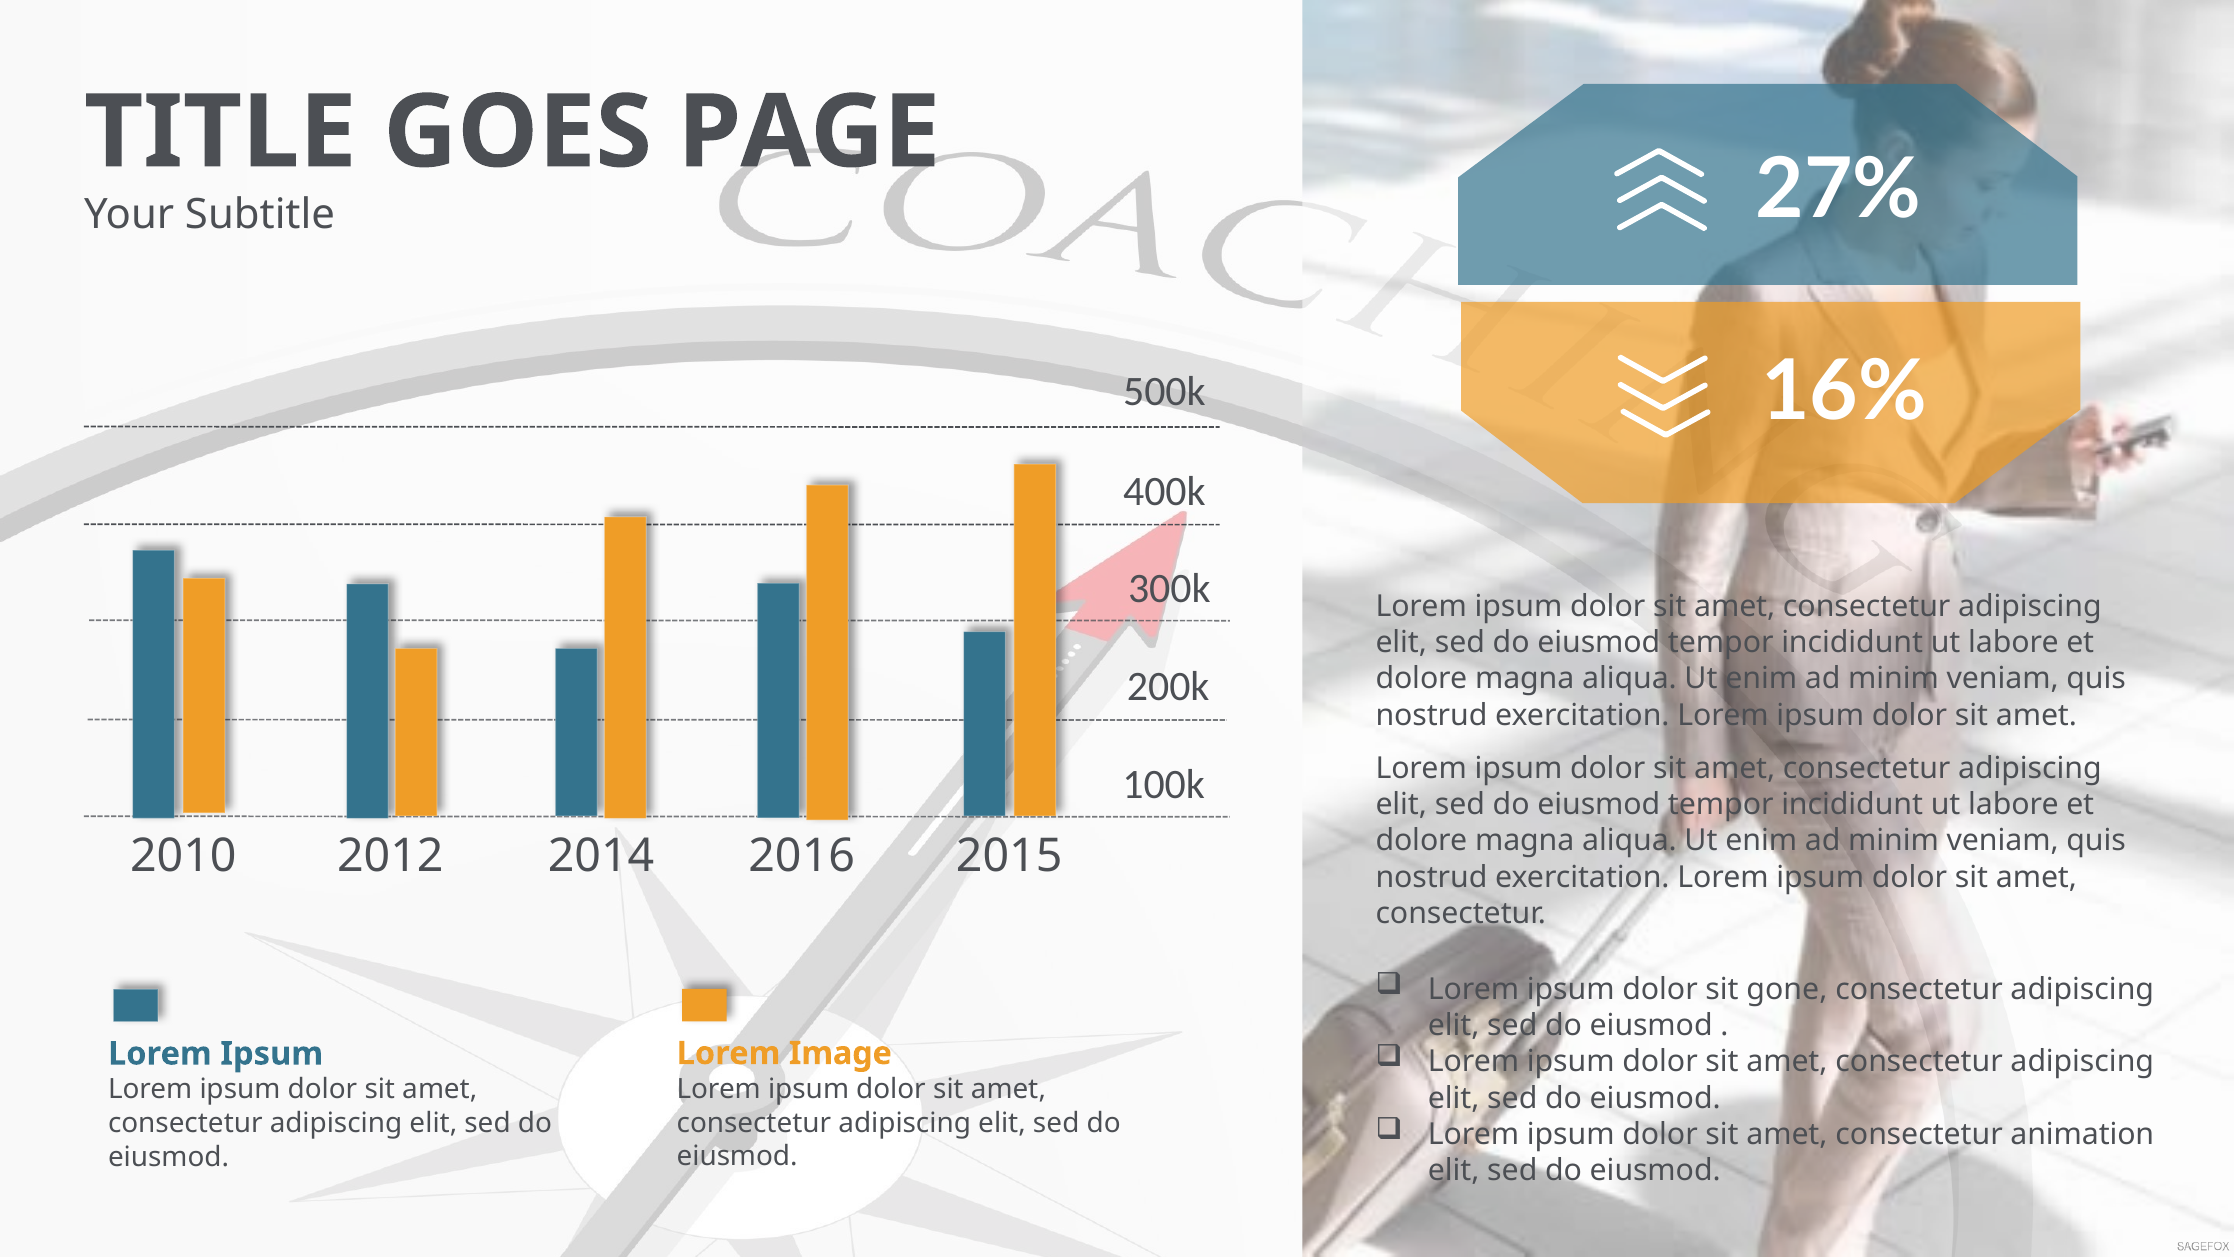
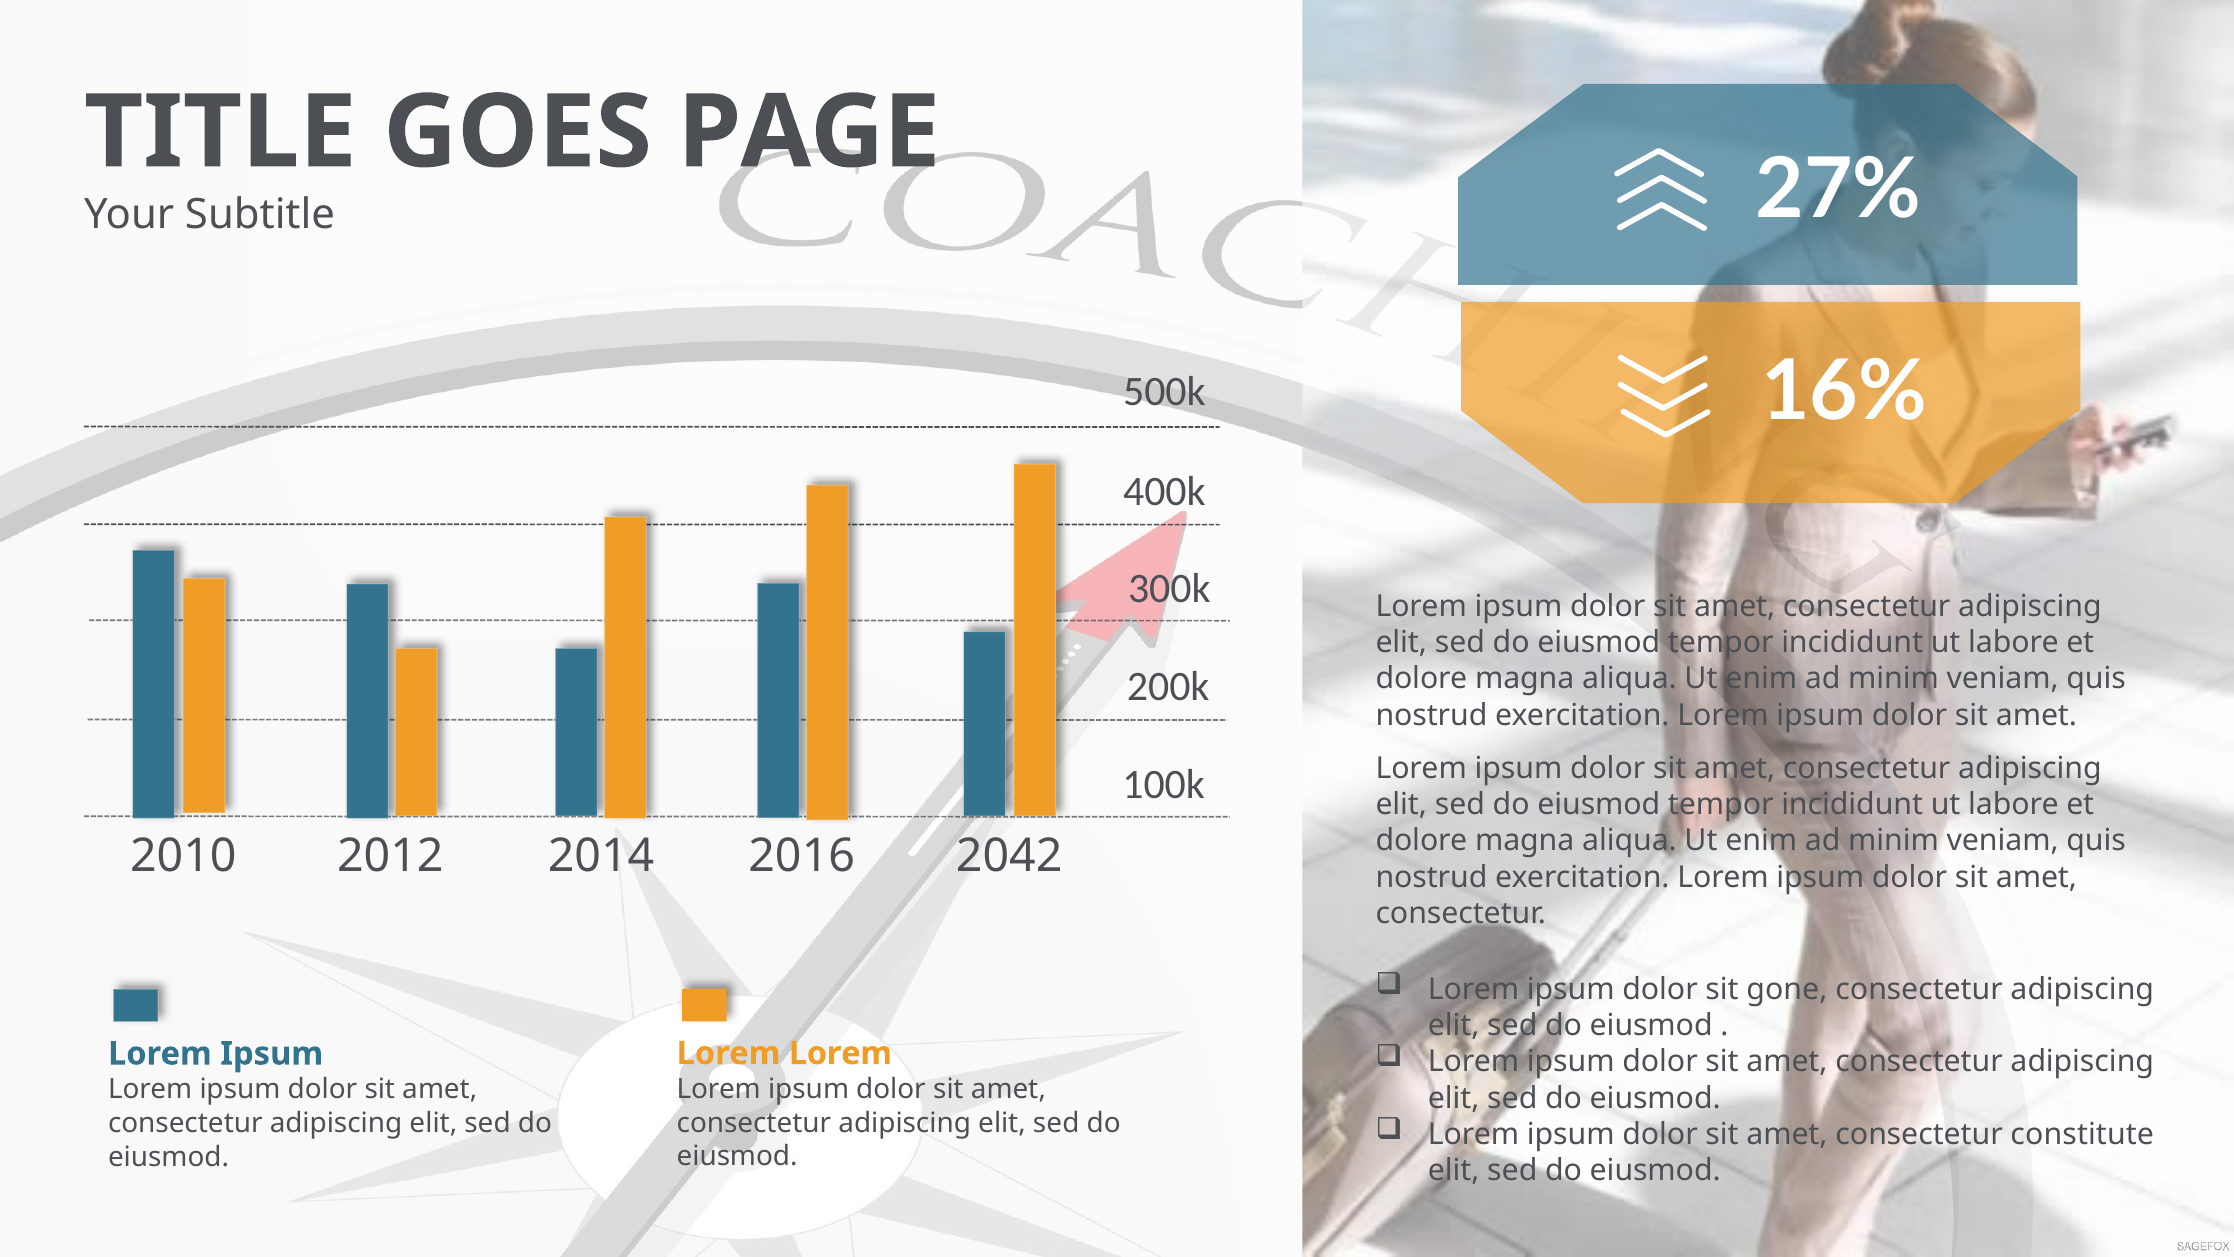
2015: 2015 -> 2042
Image at (840, 1053): Image -> Lorem
animation: animation -> constitute
